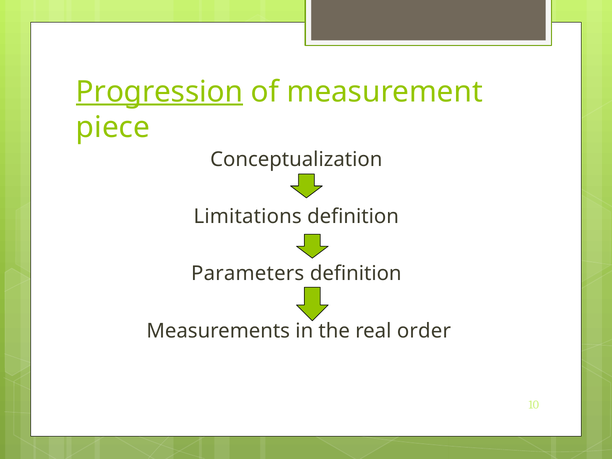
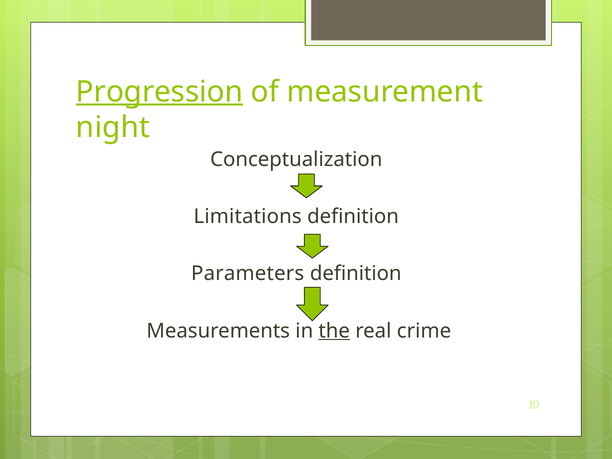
piece: piece -> night
the underline: none -> present
order: order -> crime
